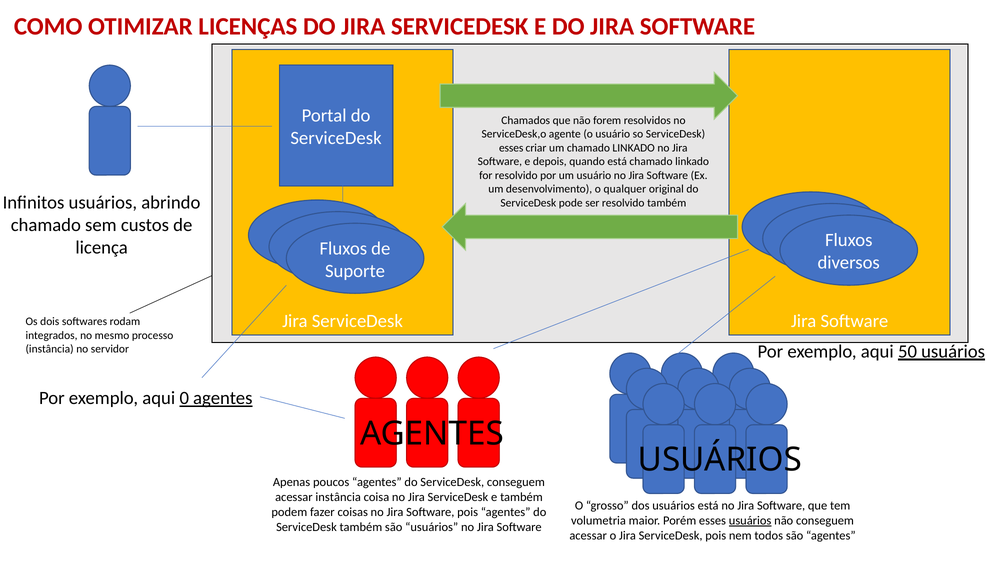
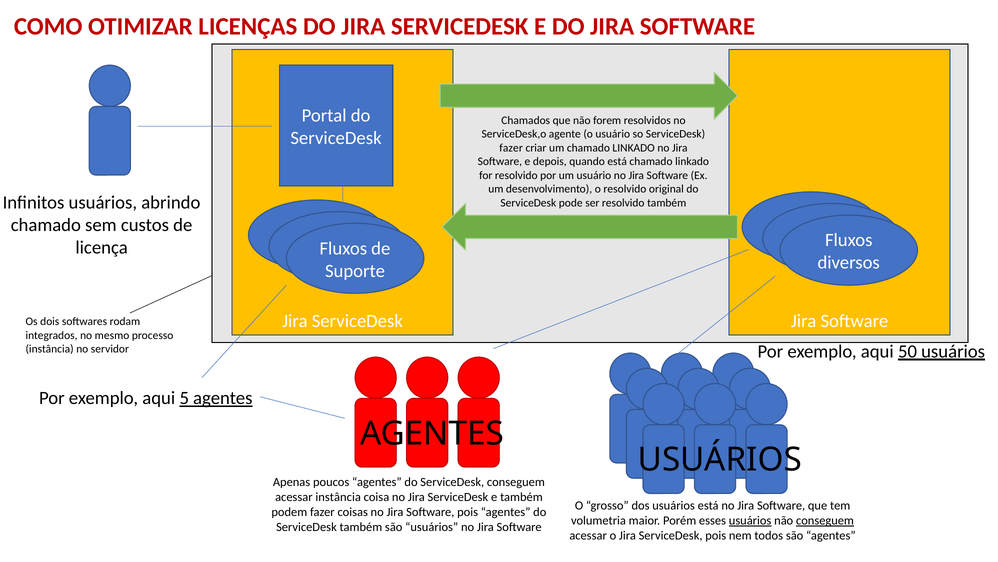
esses at (511, 148): esses -> fazer
o qualquer: qualquer -> resolvido
0: 0 -> 5
conseguem at (825, 520) underline: none -> present
